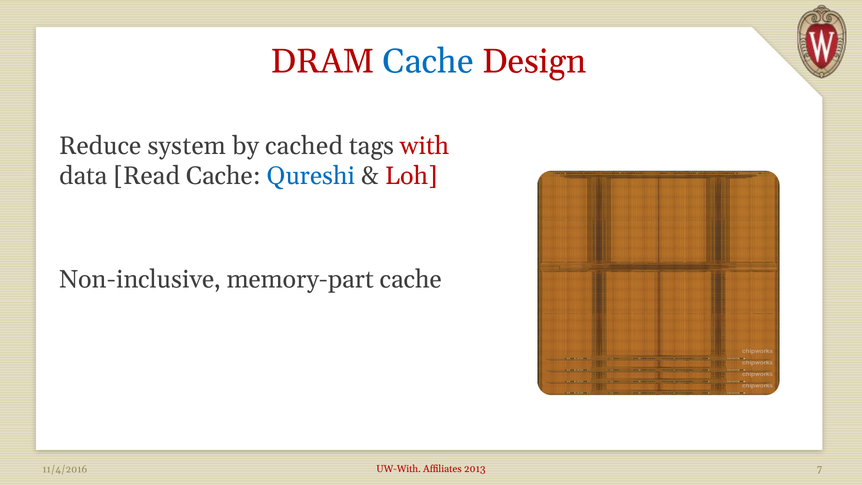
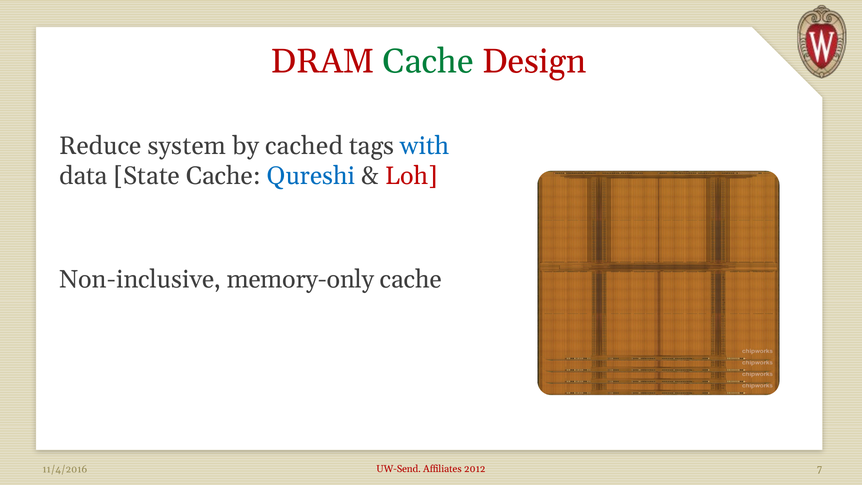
Cache at (428, 61) colour: blue -> green
with colour: red -> blue
Read: Read -> State
memory-part: memory-part -> memory-only
UW-With: UW-With -> UW-Send
2013: 2013 -> 2012
